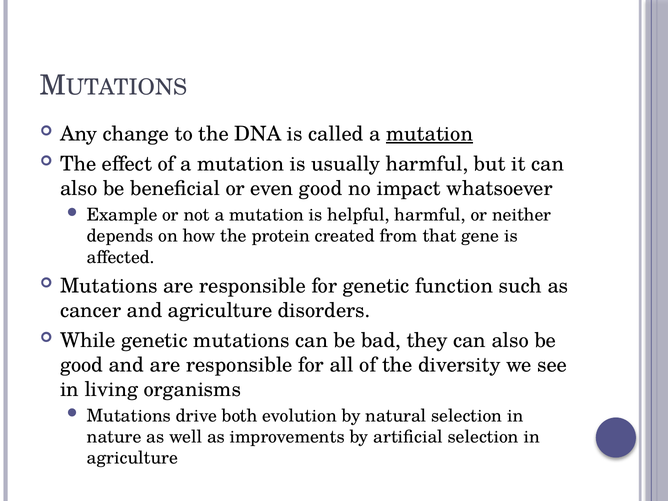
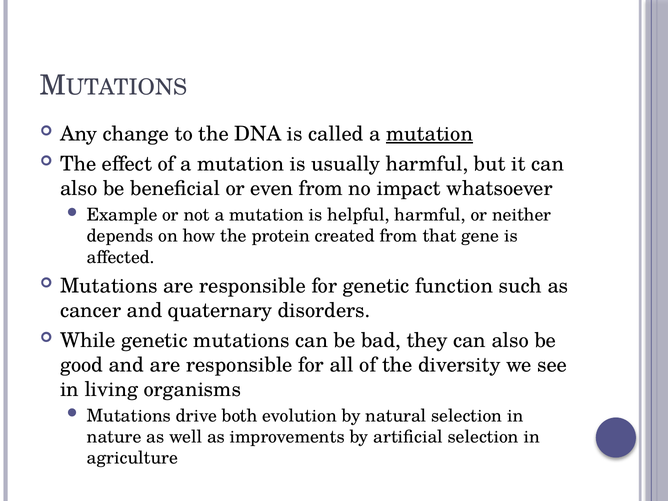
even good: good -> from
and agriculture: agriculture -> quaternary
